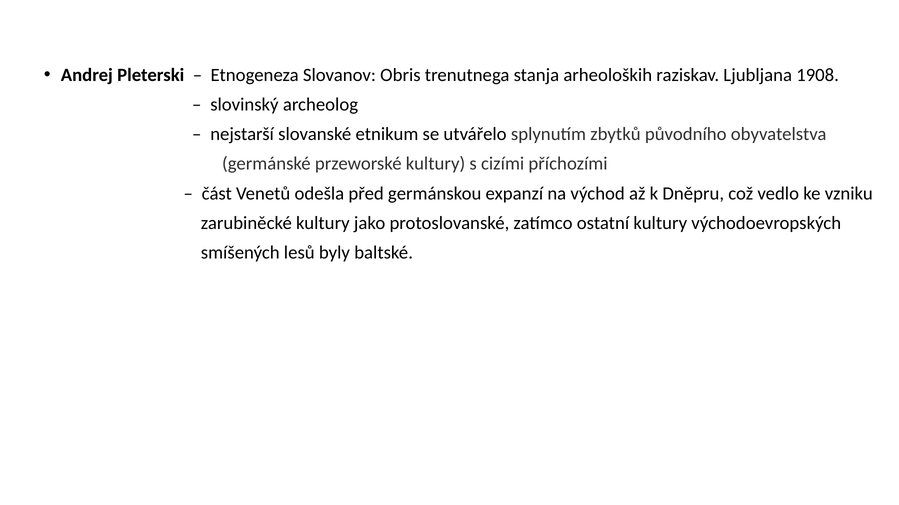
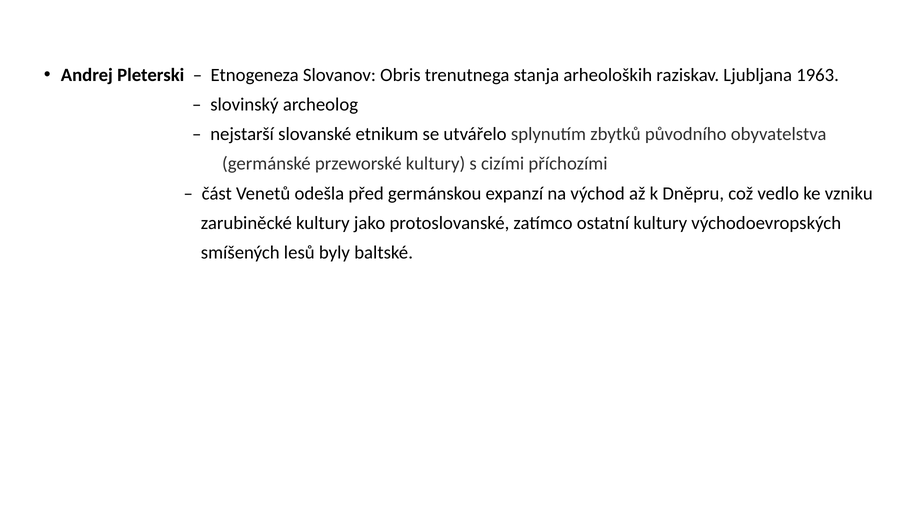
1908: 1908 -> 1963
